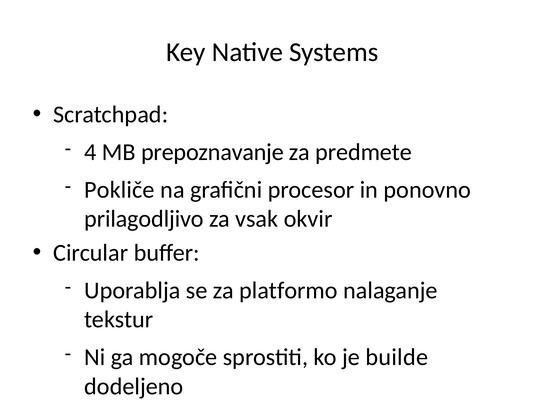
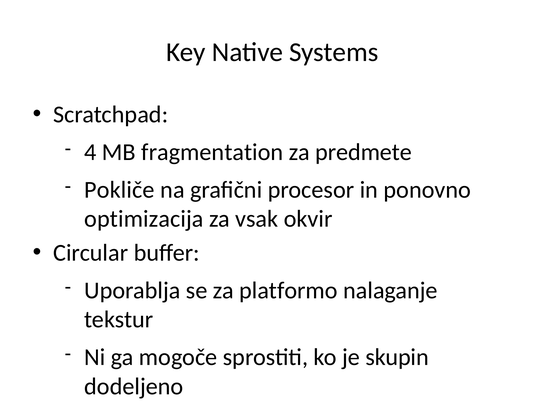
prepoznavanje: prepoznavanje -> fragmentation
prilagodljivo: prilagodljivo -> optimizacija
builde: builde -> skupin
